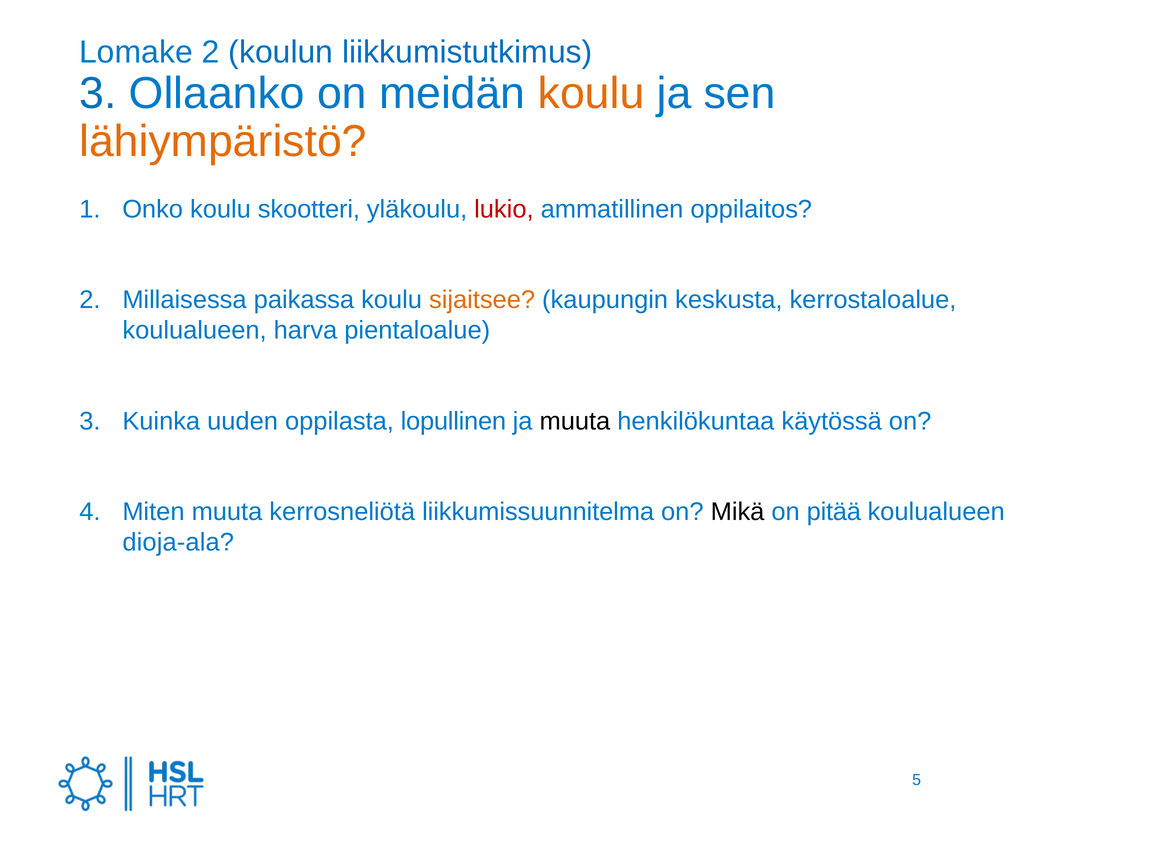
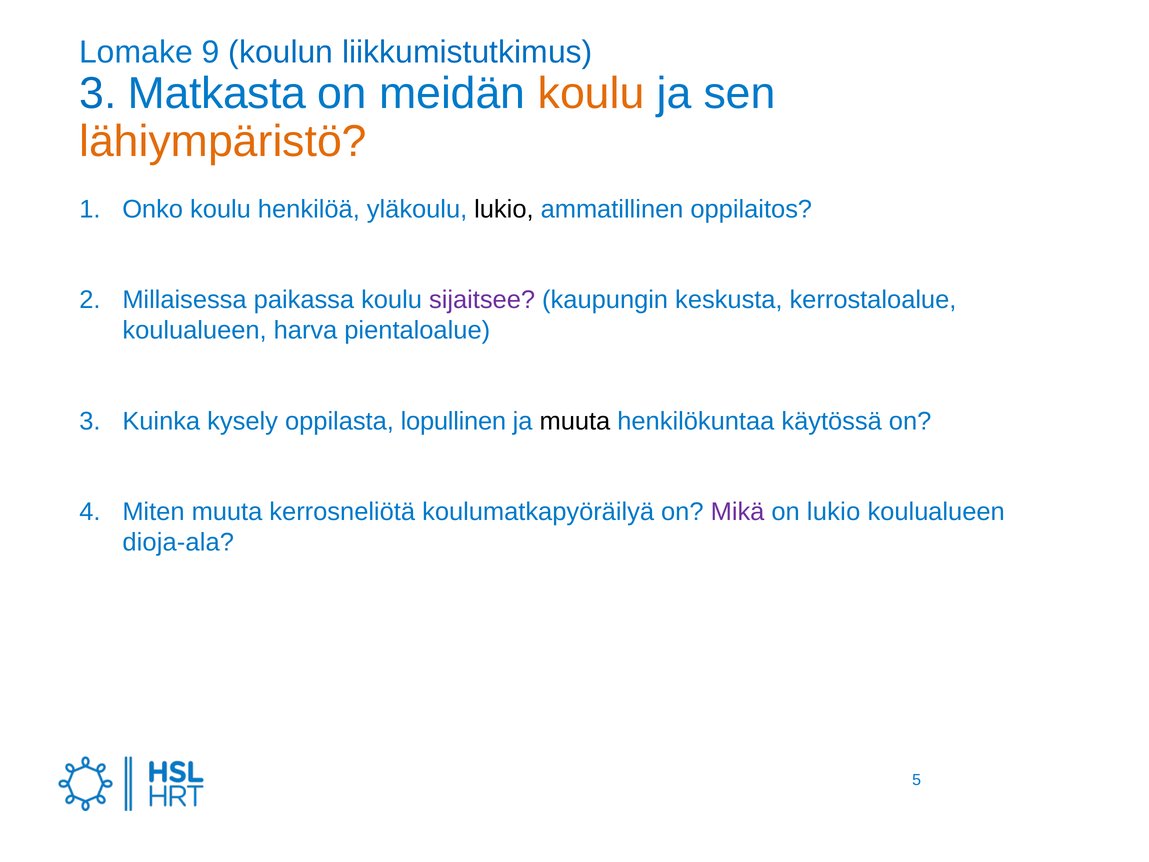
Lomake 2: 2 -> 9
Ollaanko: Ollaanko -> Matkasta
skootteri: skootteri -> henkilöä
lukio at (504, 209) colour: red -> black
sijaitsee colour: orange -> purple
uuden: uuden -> kysely
liikkumissuunnitelma: liikkumissuunnitelma -> koulumatkapyöräilyä
Mikä colour: black -> purple
on pitää: pitää -> lukio
